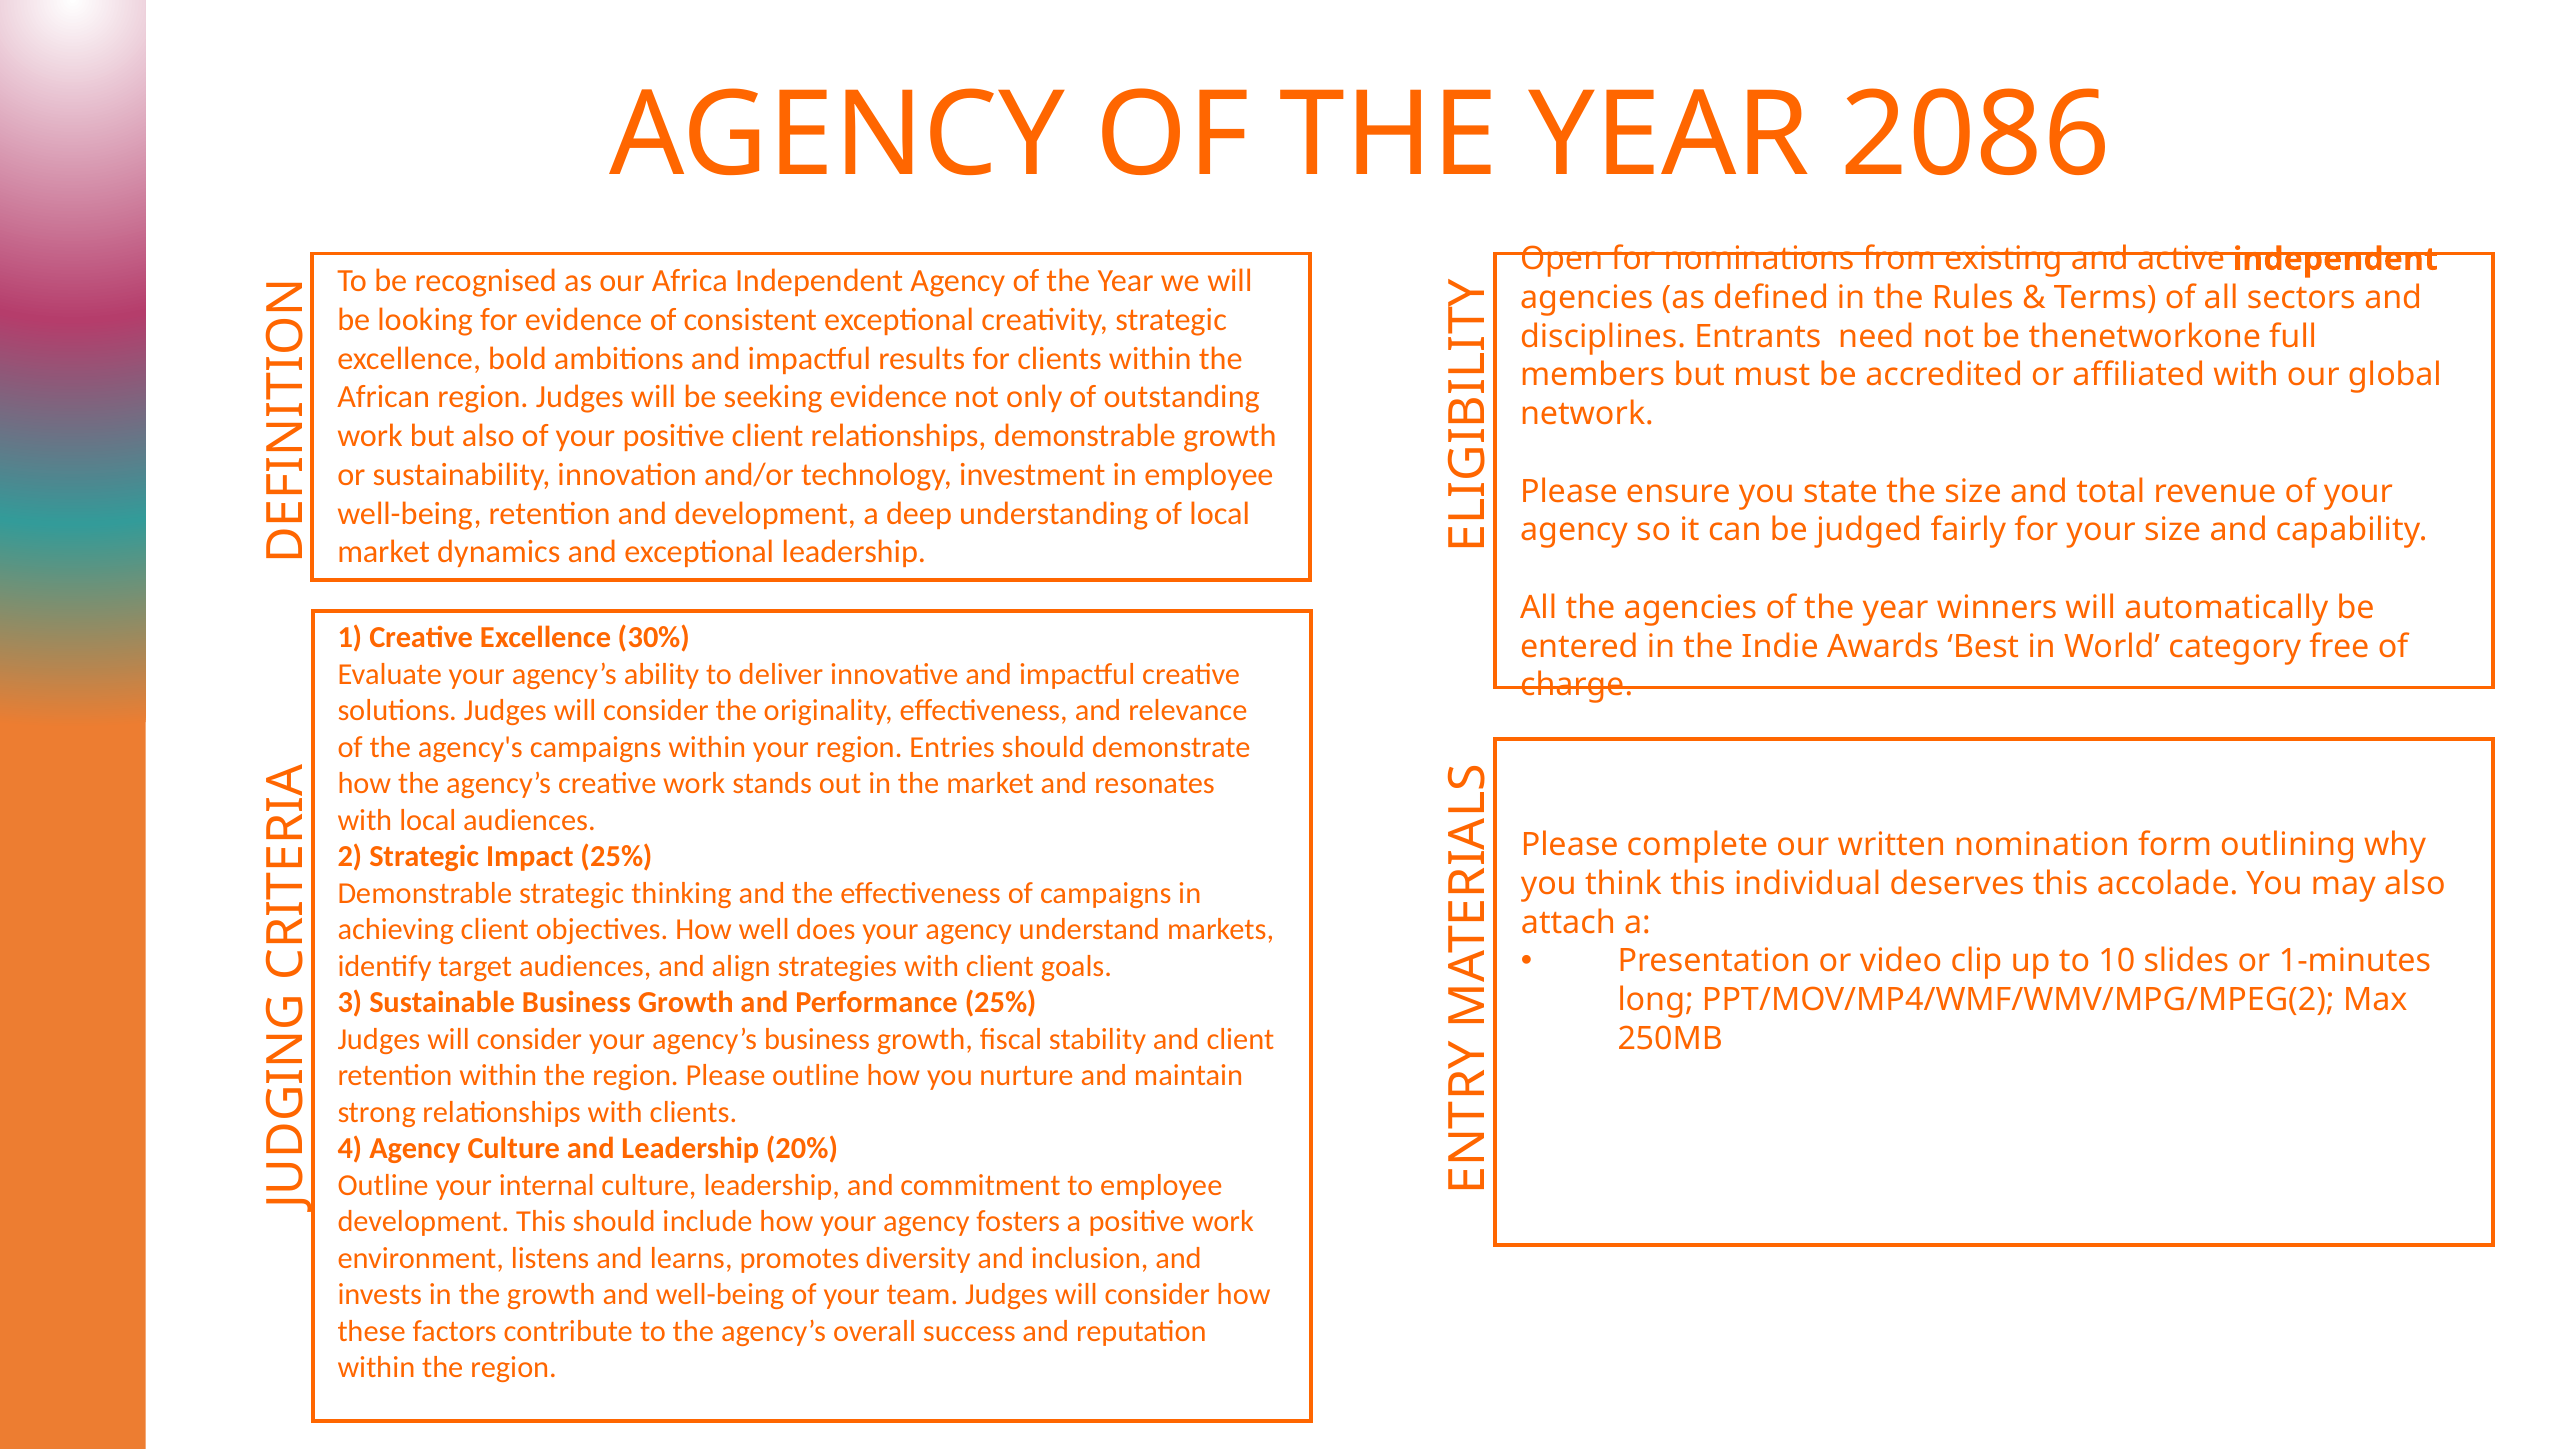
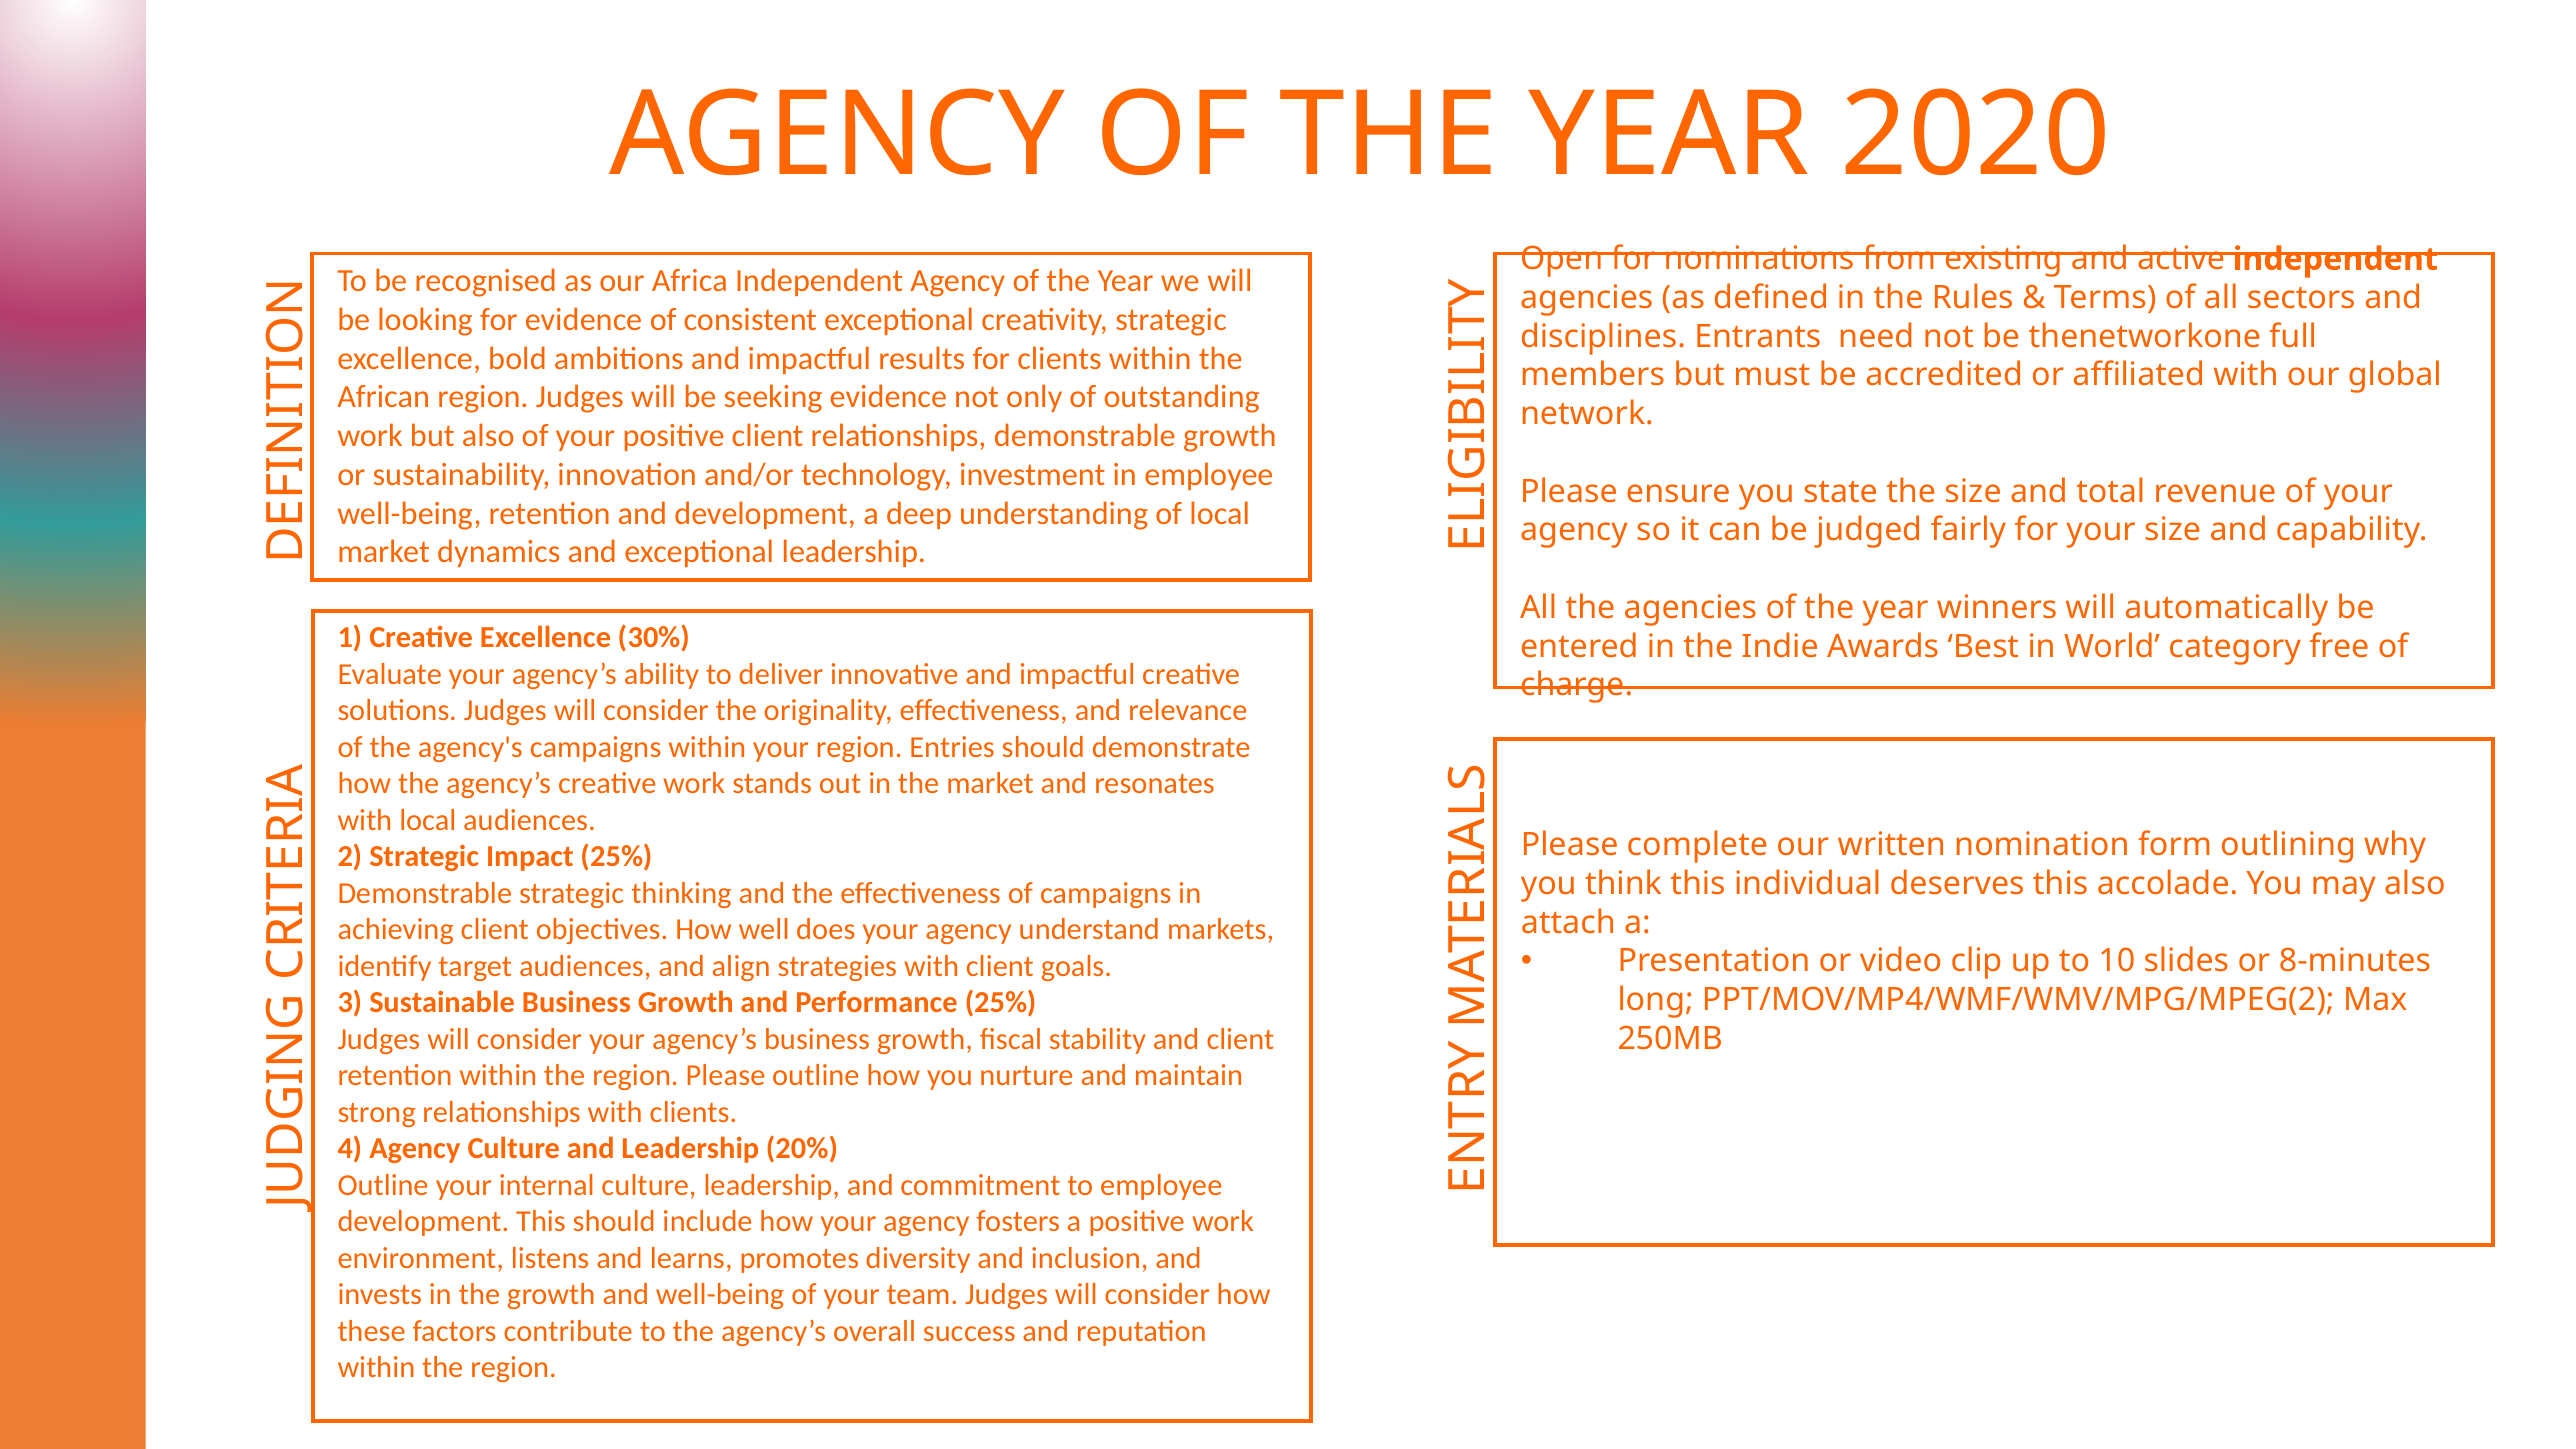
2086: 2086 -> 2020
1-minutes: 1-minutes -> 8-minutes
